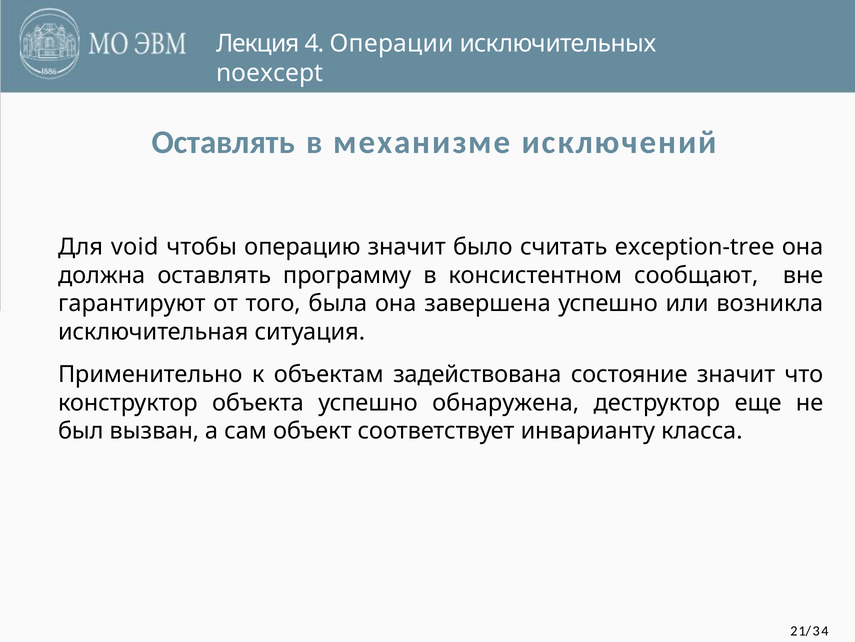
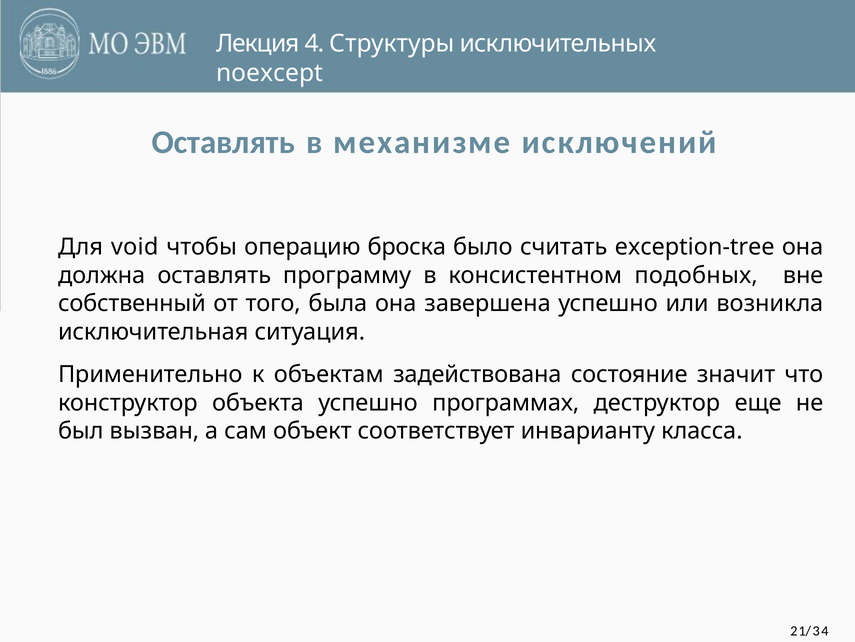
Операции: Операции -> Структуры
операцию значит: значит -> броска
сообщают: сообщают -> подобных
гарантируют: гарантируют -> собственный
обнаружена: обнаружена -> программах
